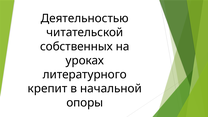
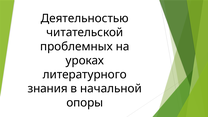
собственных: собственных -> проблемных
крепит: крепит -> знания
